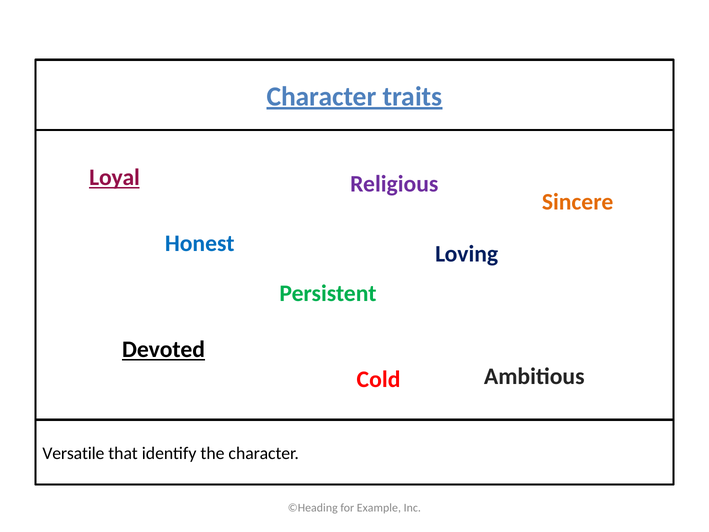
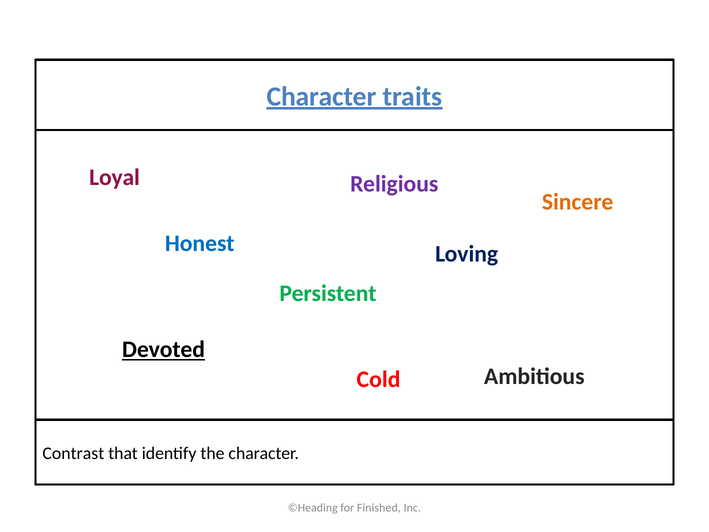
Loyal underline: present -> none
Versatile: Versatile -> Contrast
Example: Example -> Finished
